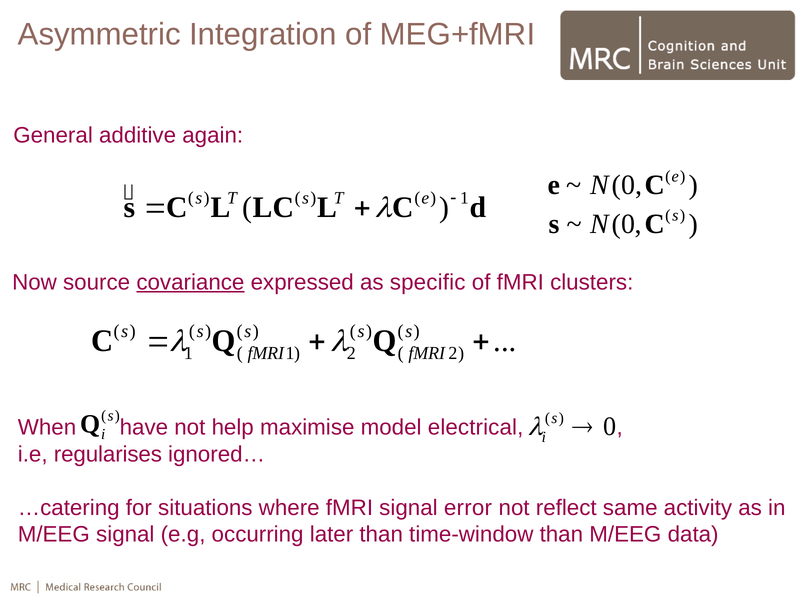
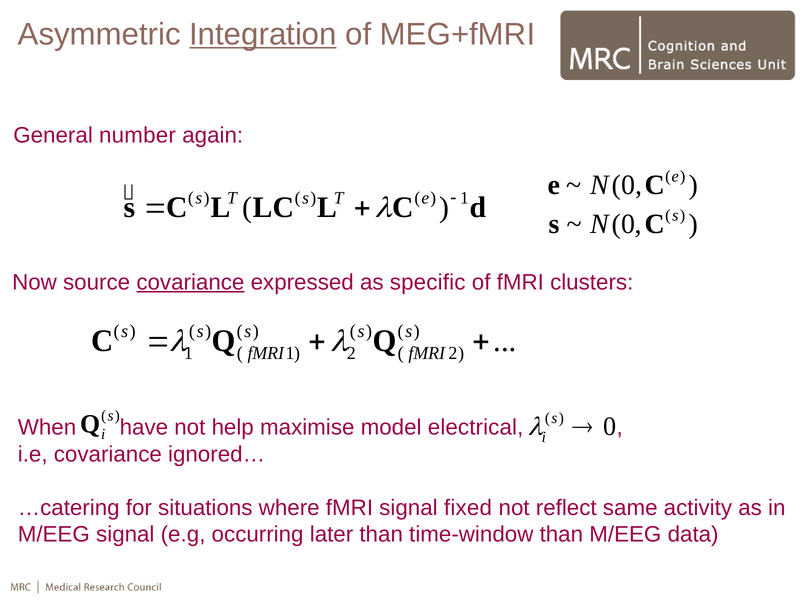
Integration underline: none -> present
additive: additive -> number
i.e regularises: regularises -> covariance
error: error -> fixed
